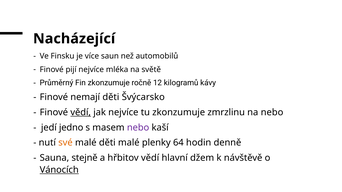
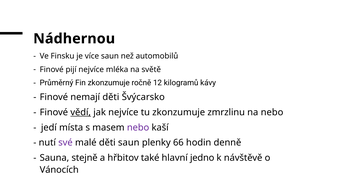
Nacházející: Nacházející -> Nádhernou
jedno: jedno -> místa
své colour: orange -> purple
děti malé: malé -> saun
64: 64 -> 66
hřbitov vědí: vědí -> také
džem: džem -> jedno
Vánocích underline: present -> none
